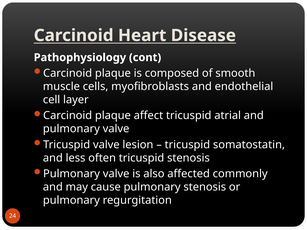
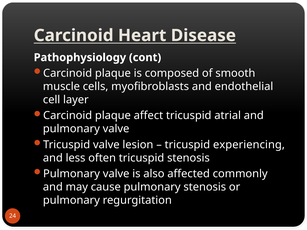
somatostatin: somatostatin -> experiencing
